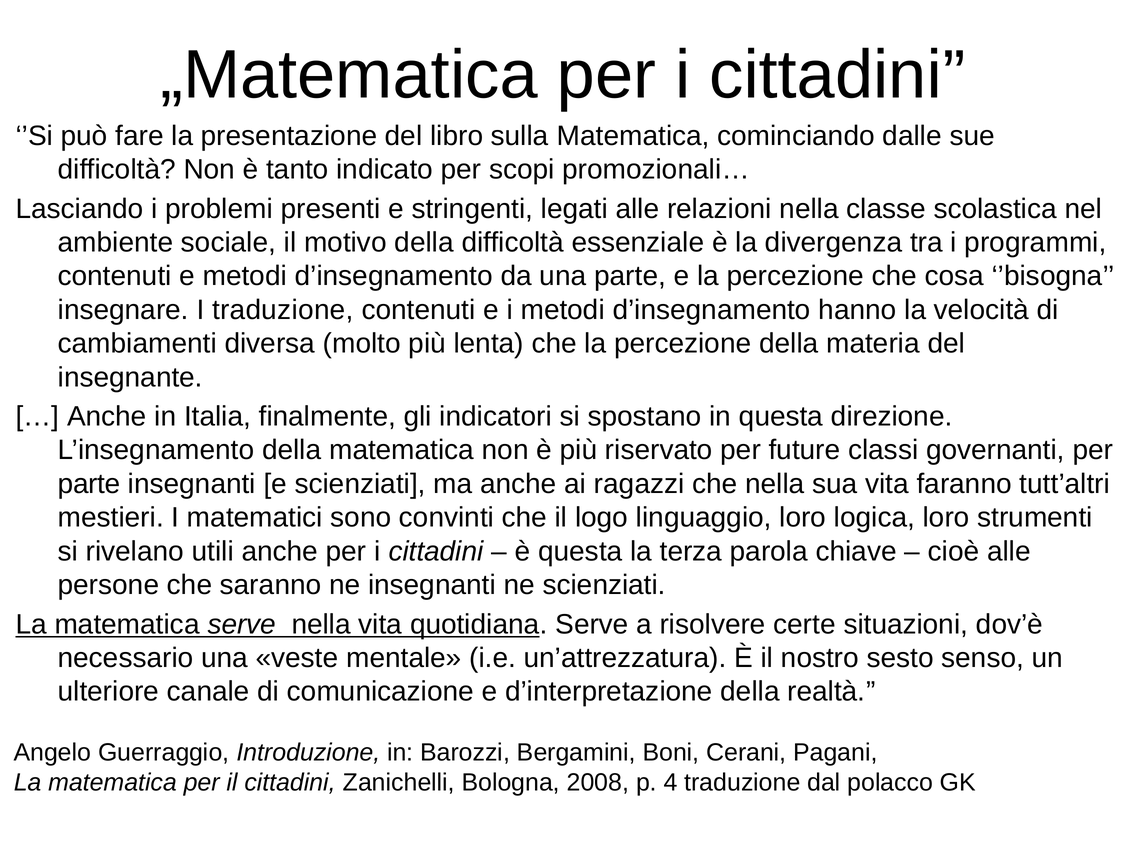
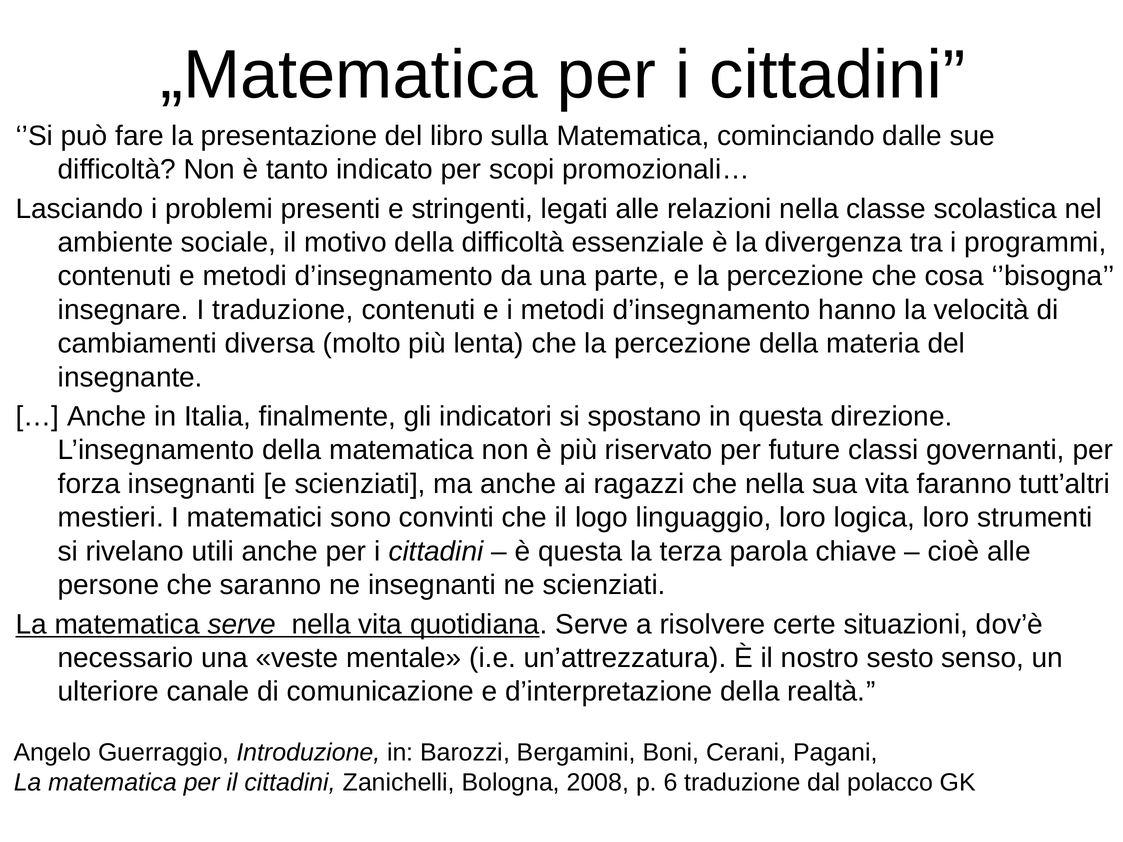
parte at (89, 484): parte -> forza
4: 4 -> 6
